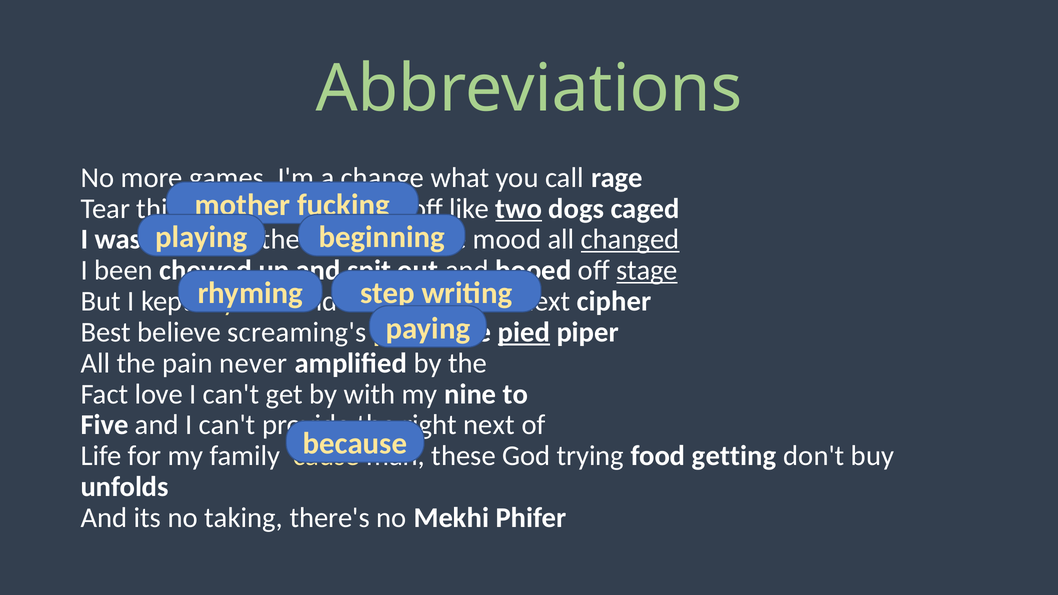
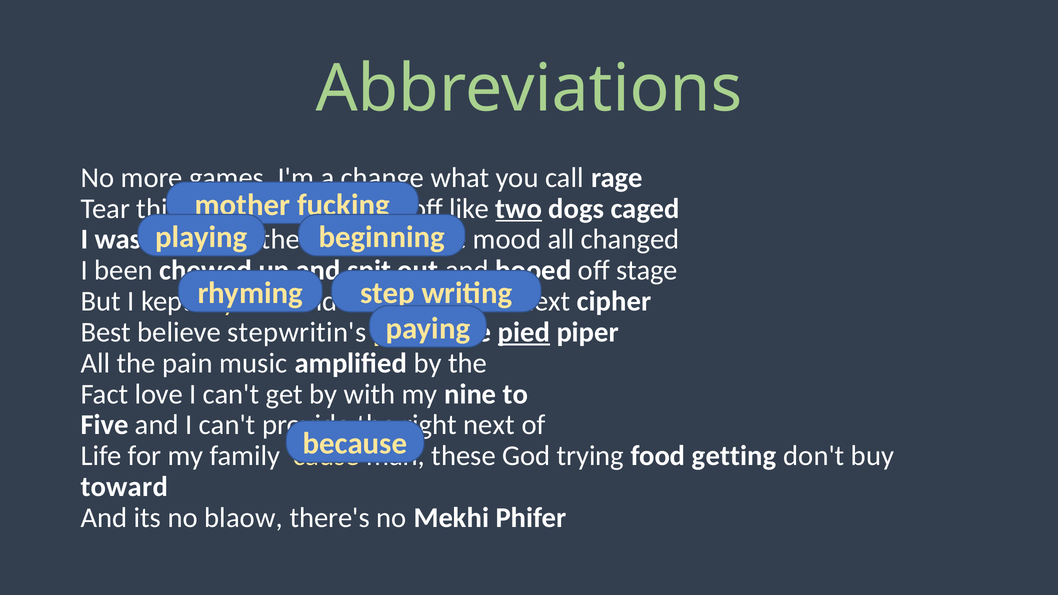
changed underline: present -> none
stage underline: present -> none
screaming's: screaming's -> stepwritin's
never: never -> music
unfolds: unfolds -> toward
taking: taking -> blaow
